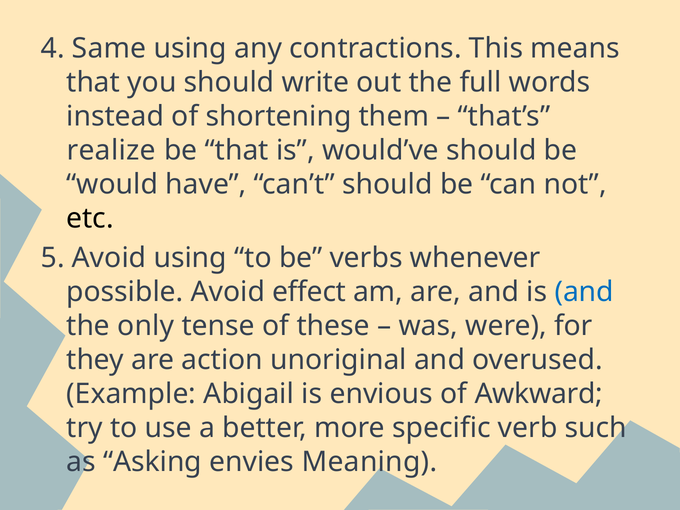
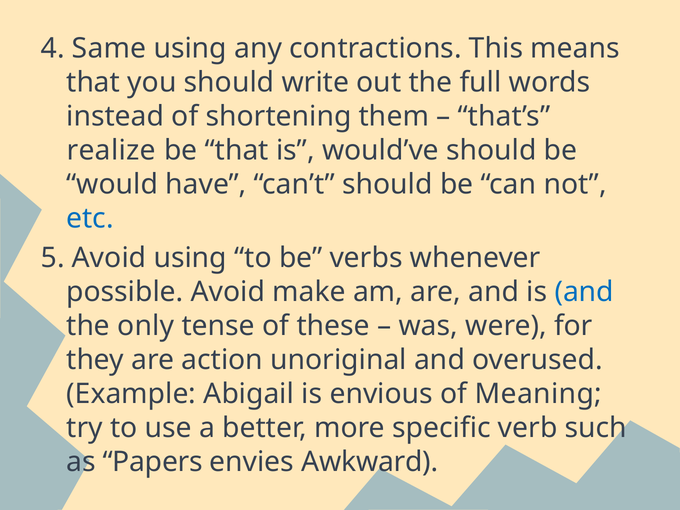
etc colour: black -> blue
effect: effect -> make
Awkward: Awkward -> Meaning
Asking: Asking -> Papers
Meaning: Meaning -> Awkward
